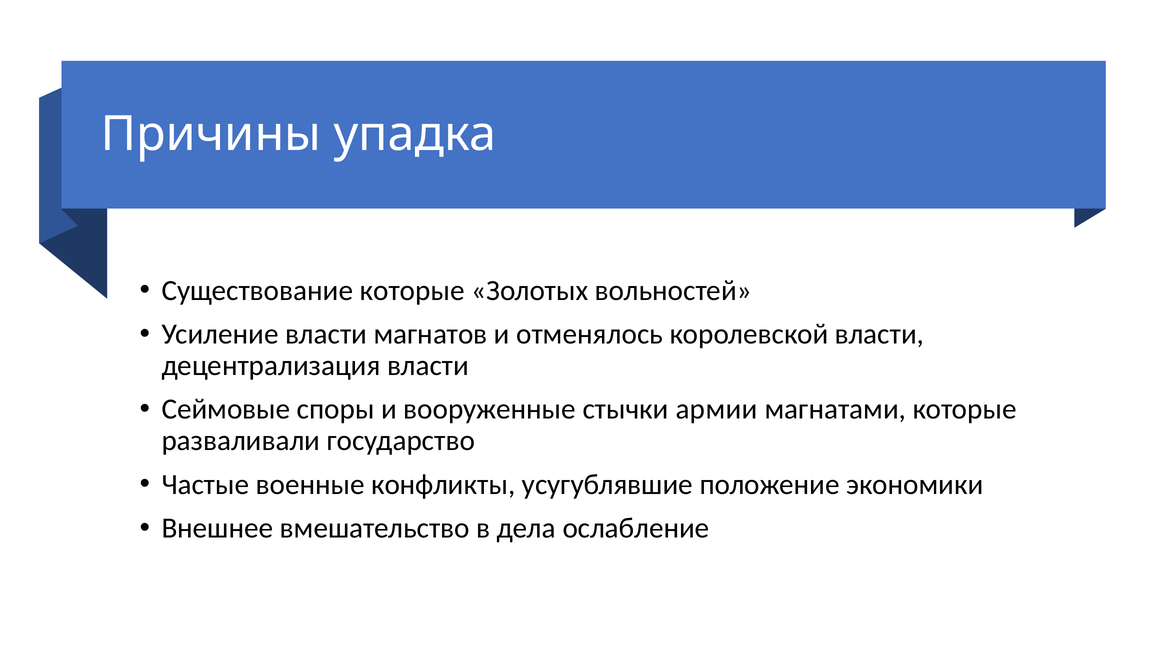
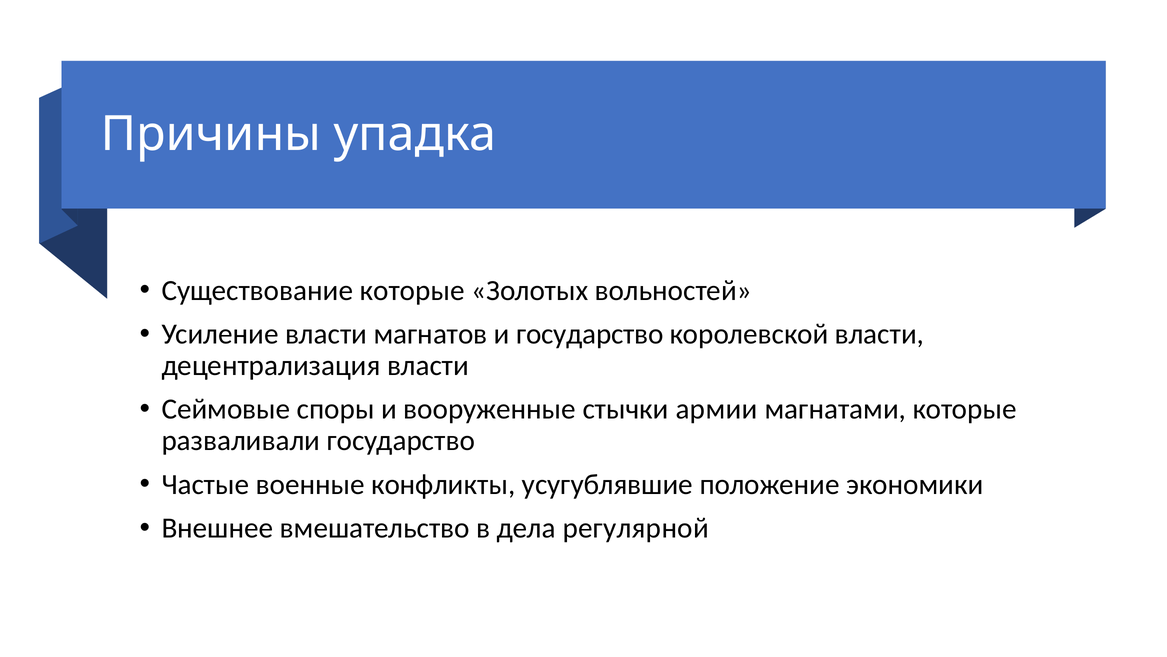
и отменялось: отменялось -> государство
ослабление: ослабление -> регулярной
